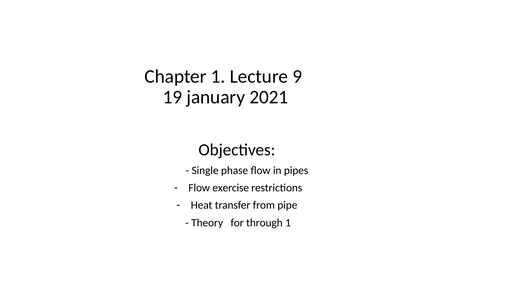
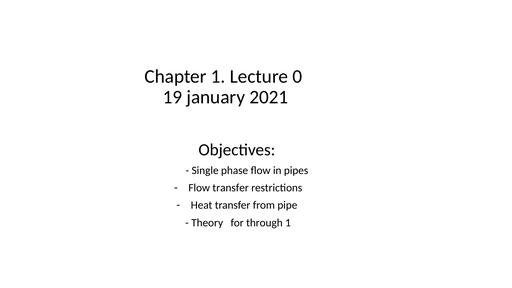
9: 9 -> 0
Flow exercise: exercise -> transfer
